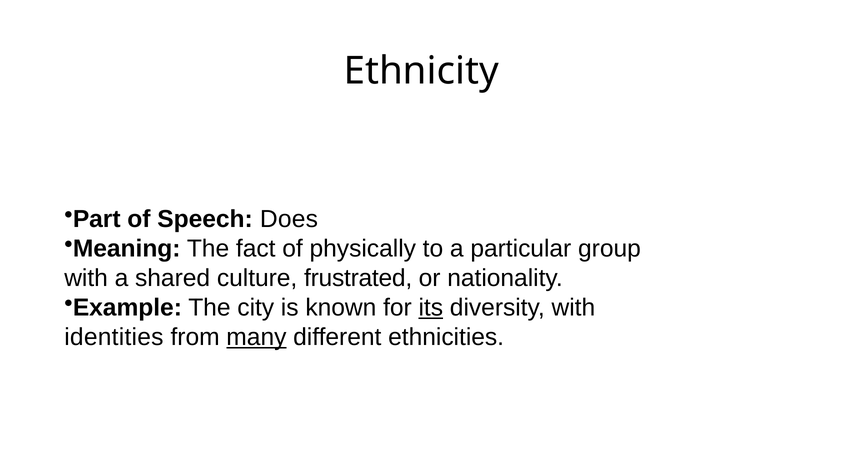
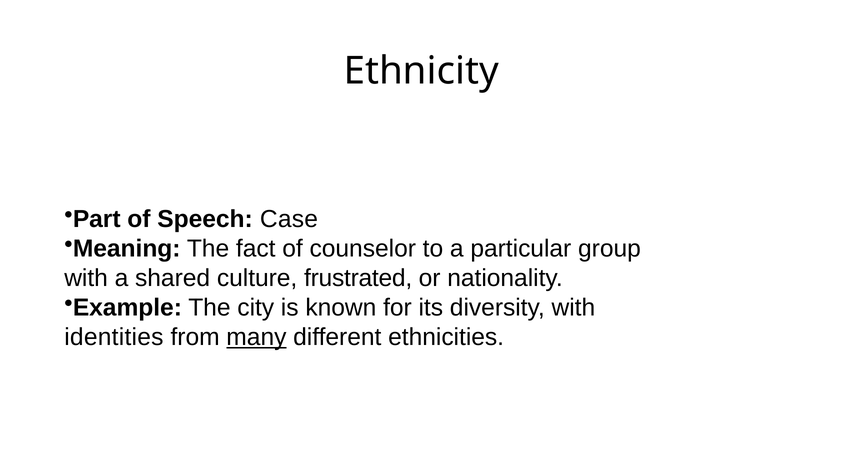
Does: Does -> Case
physically: physically -> counselor
its underline: present -> none
